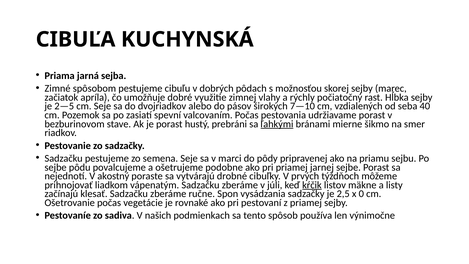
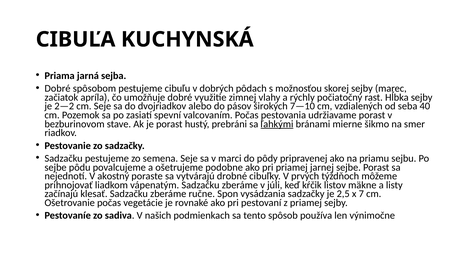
Zimné at (58, 88): Zimné -> Dobré
2—5: 2—5 -> 2—2
kŕčik underline: present -> none
0: 0 -> 7
